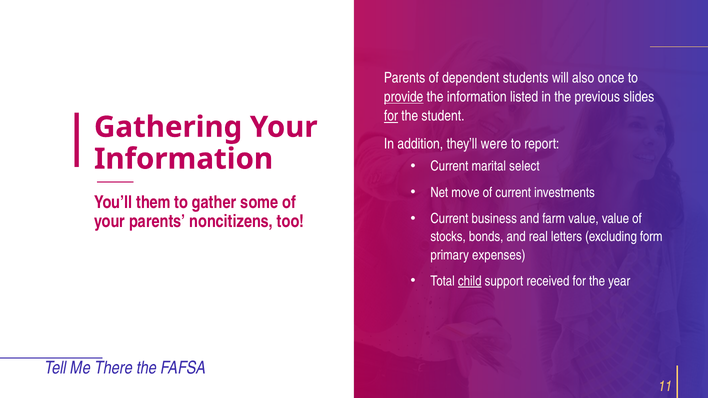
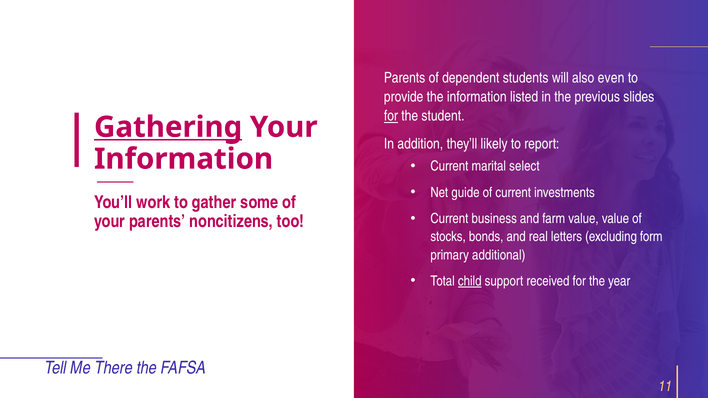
once: once -> even
provide underline: present -> none
Gathering underline: none -> present
were: were -> likely
move: move -> guide
them: them -> work
expenses: expenses -> additional
